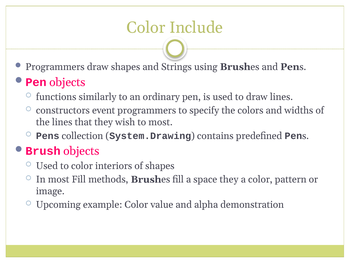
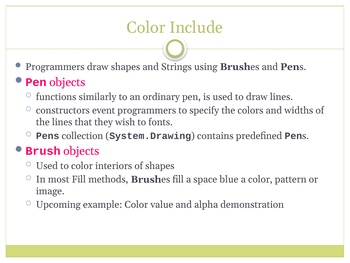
to most: most -> fonts
space they: they -> blue
